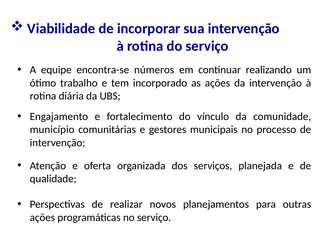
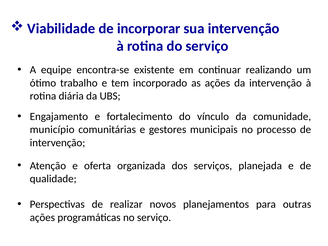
números: números -> existente
